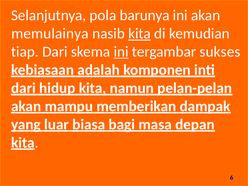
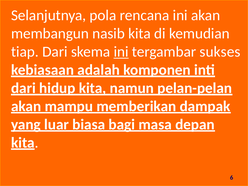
barunya: barunya -> rencana
memulainya: memulainya -> membangun
kita at (140, 34) underline: present -> none
